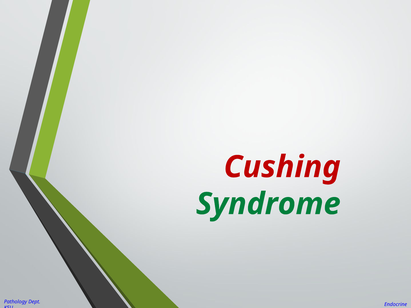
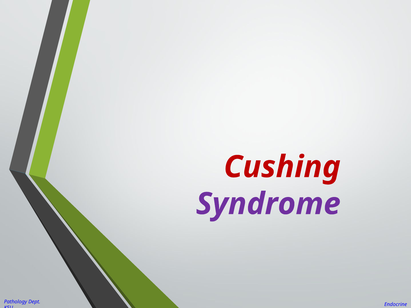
Syndrome colour: green -> purple
